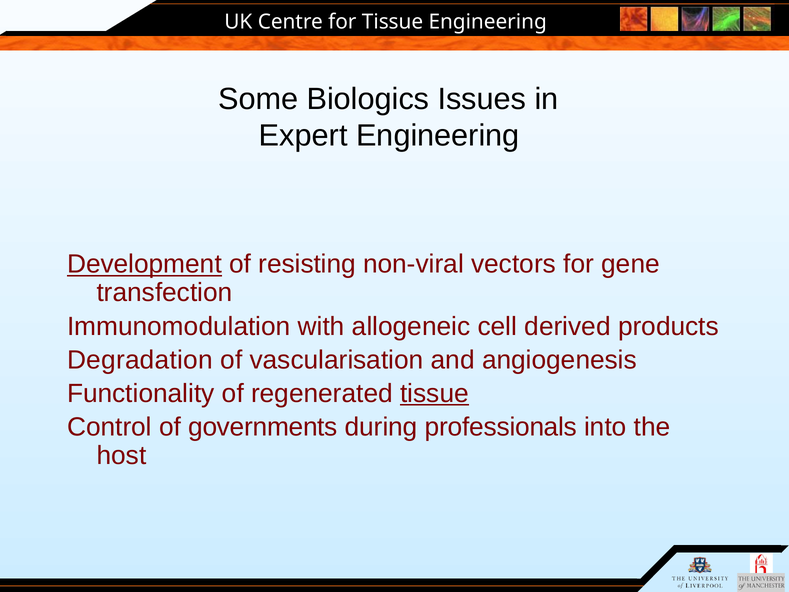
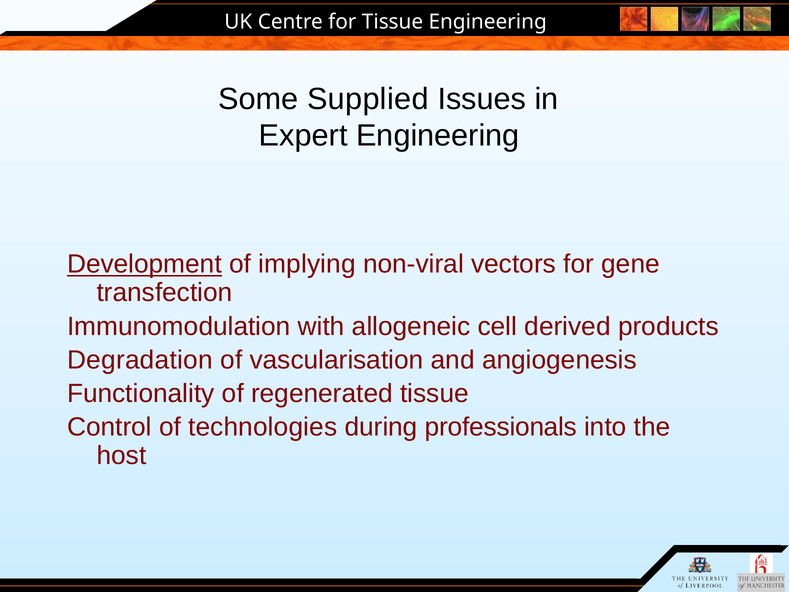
Biologics: Biologics -> Supplied
resisting: resisting -> implying
tissue at (434, 393) underline: present -> none
governments: governments -> technologies
